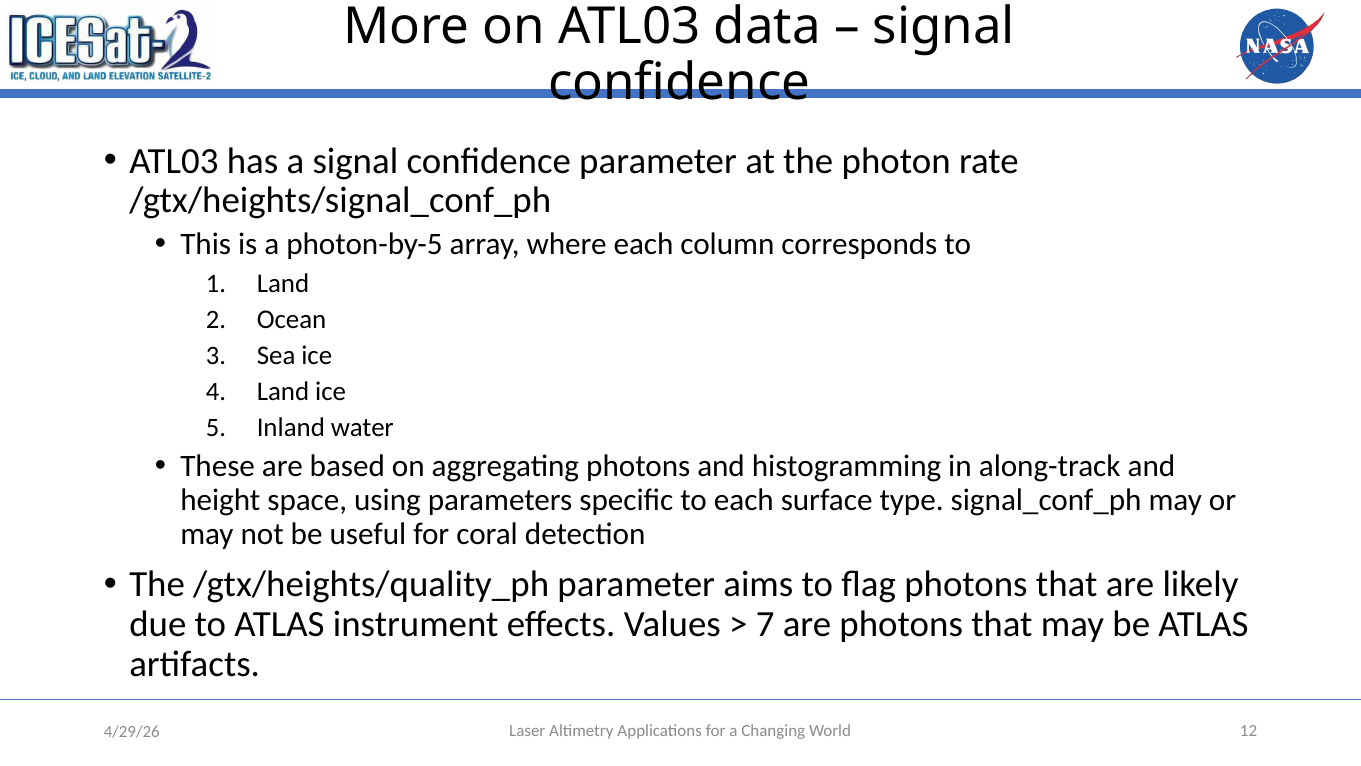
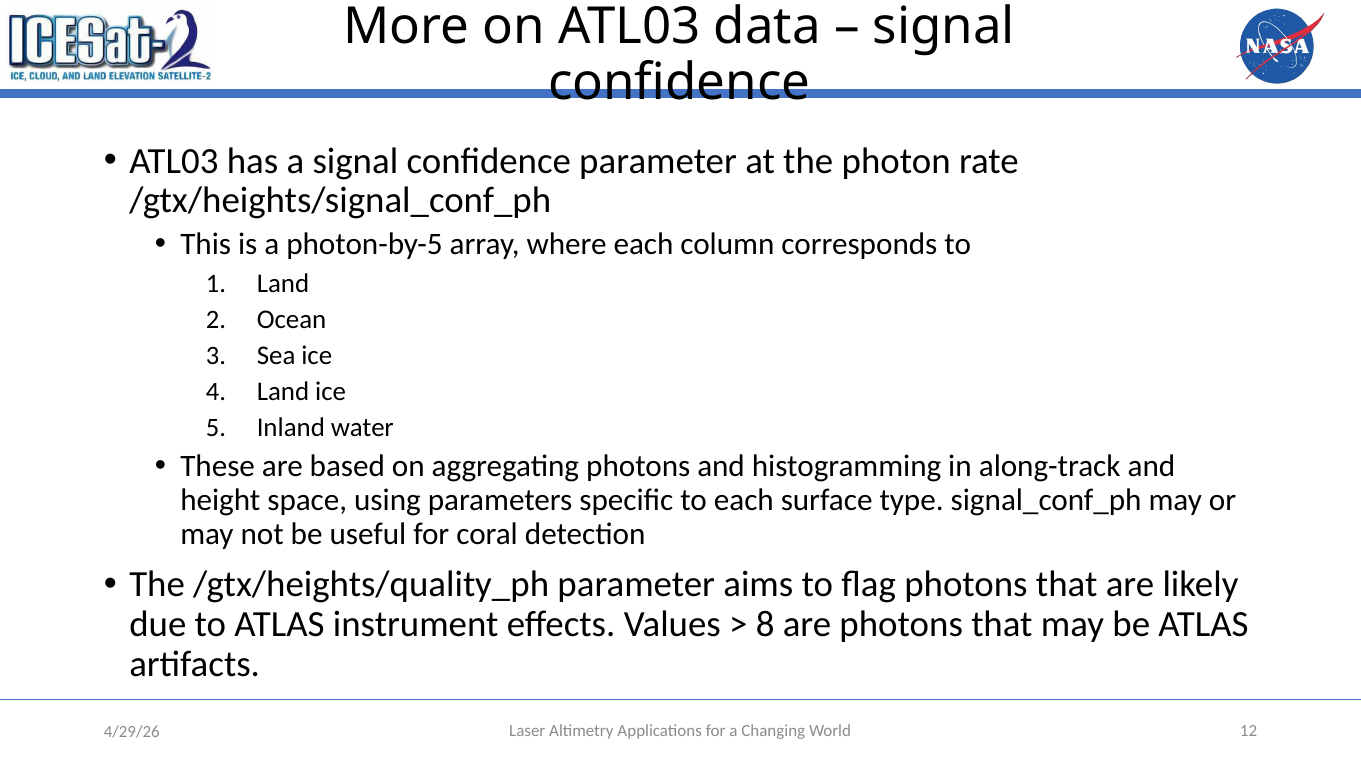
7: 7 -> 8
